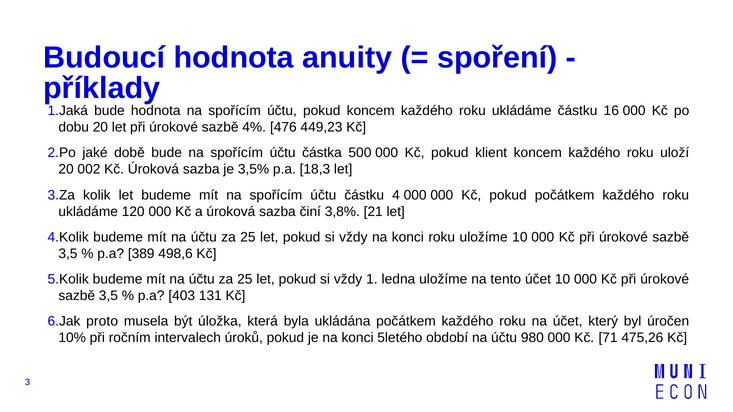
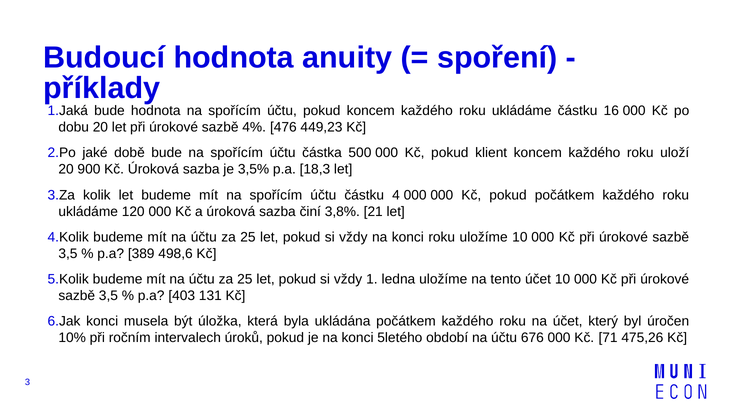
002: 002 -> 900
proto at (102, 322): proto -> konci
980: 980 -> 676
